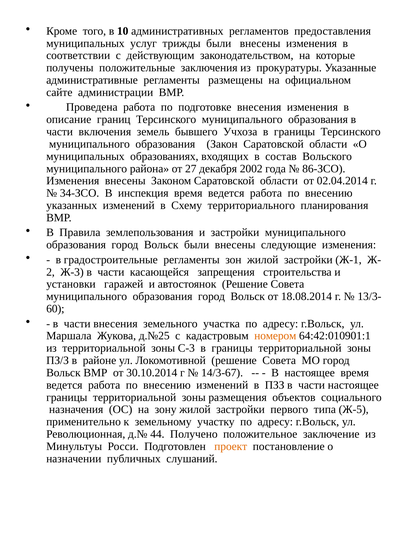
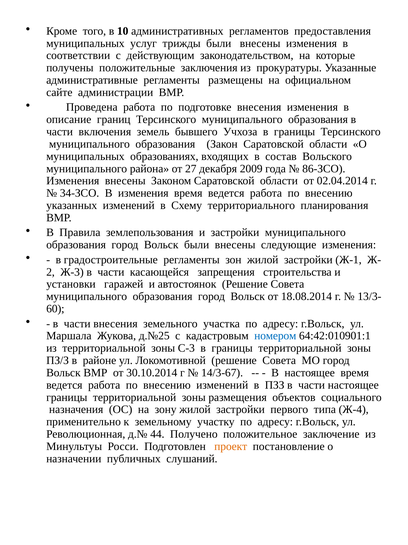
2002: 2002 -> 2009
В инспекция: инспекция -> изменения
номером colour: orange -> blue
Ж-5: Ж-5 -> Ж-4
